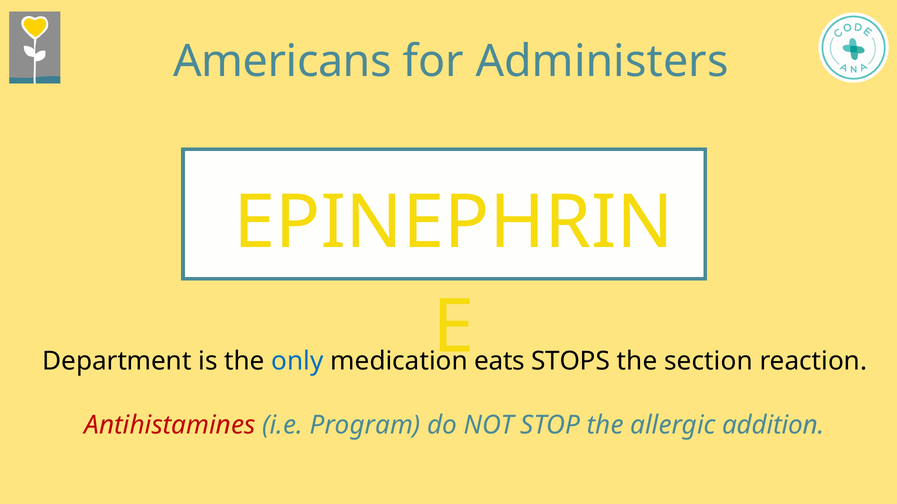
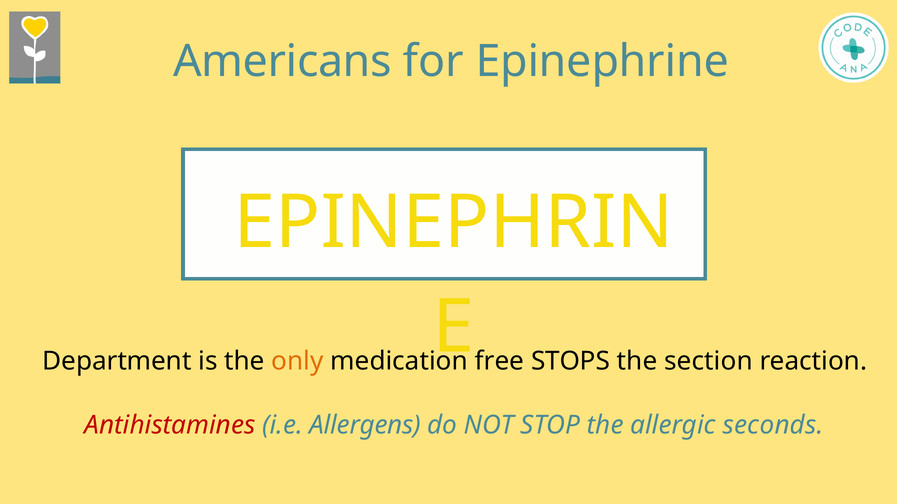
Administers: Administers -> Epinephrine
only colour: blue -> orange
eats: eats -> free
Program: Program -> Allergens
addition: addition -> seconds
